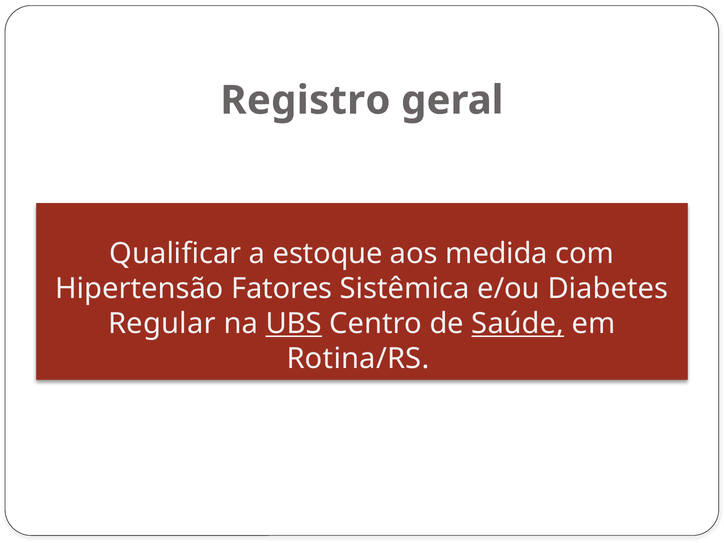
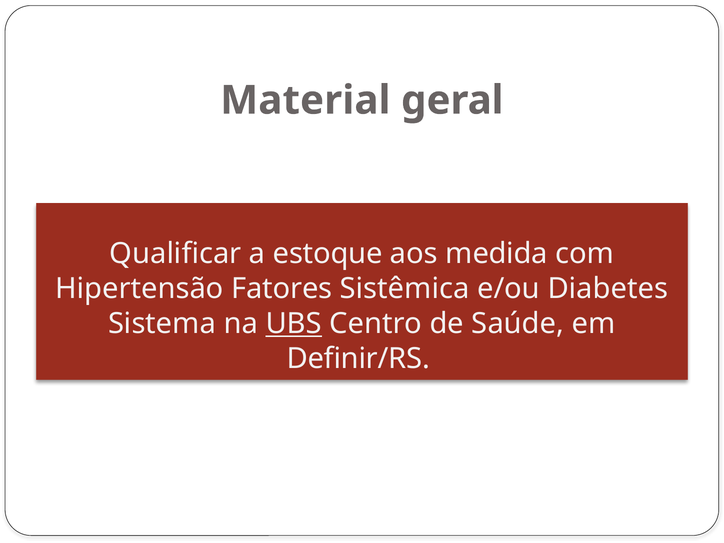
Registro: Registro -> Material
Regular: Regular -> Sistema
Saúde underline: present -> none
Rotina/RS: Rotina/RS -> Definir/RS
